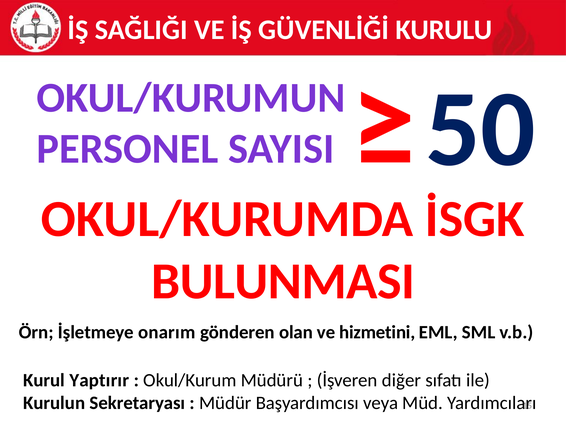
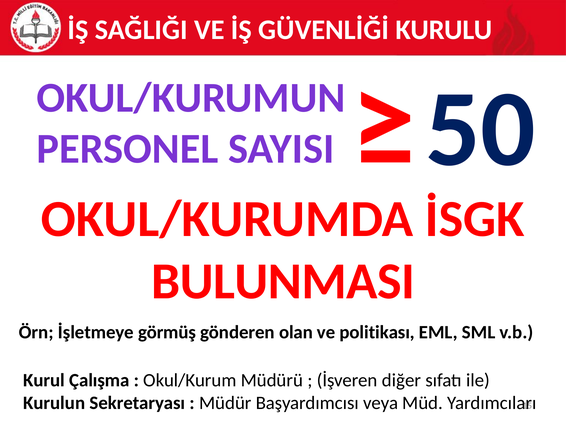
onarım: onarım -> görmüş
hizmetini: hizmetini -> politikası
Yaptırır: Yaptırır -> Çalışma
